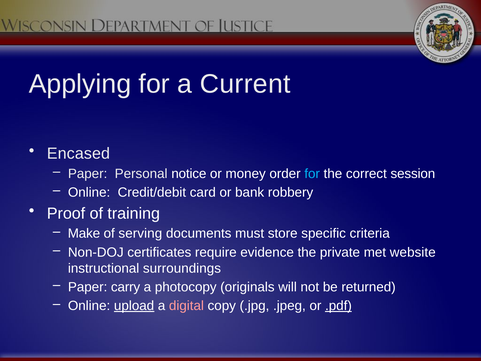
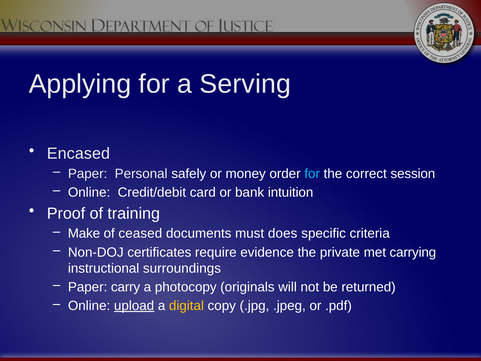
Current: Current -> Serving
notice: notice -> safely
robbery: robbery -> intuition
serving: serving -> ceased
store: store -> does
website: website -> carrying
digital colour: pink -> yellow
.pdf underline: present -> none
